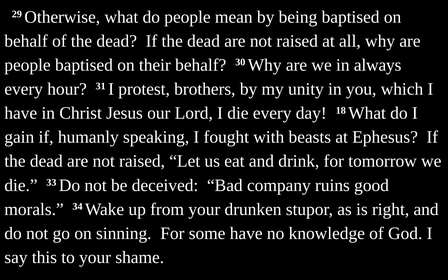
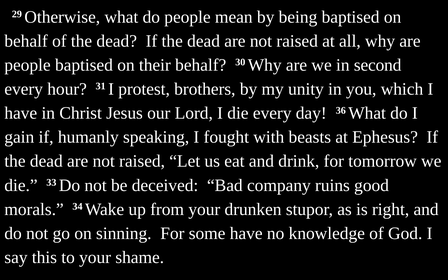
always: always -> second
18: 18 -> 36
